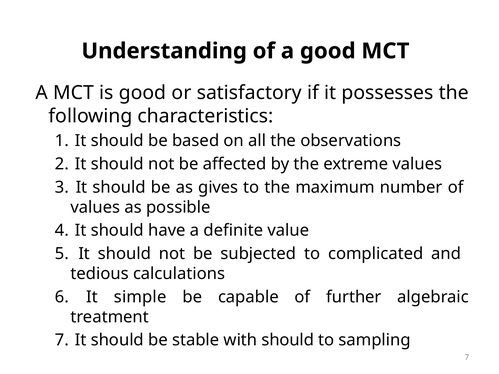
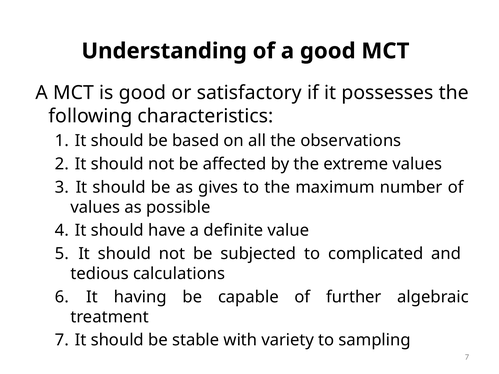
simple: simple -> having
with should: should -> variety
